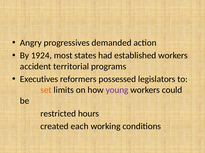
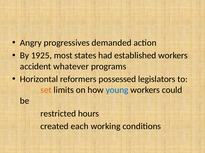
1924: 1924 -> 1925
territorial: territorial -> whatever
Executives: Executives -> Horizontal
young colour: purple -> blue
